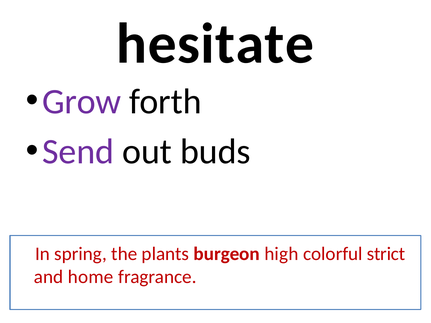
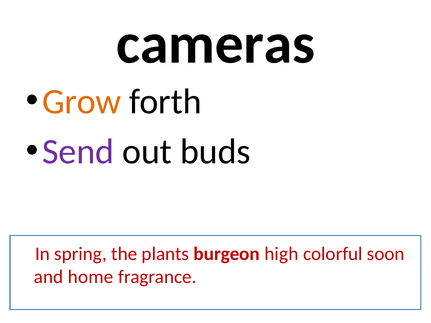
hesitate: hesitate -> cameras
Grow colour: purple -> orange
strict: strict -> soon
